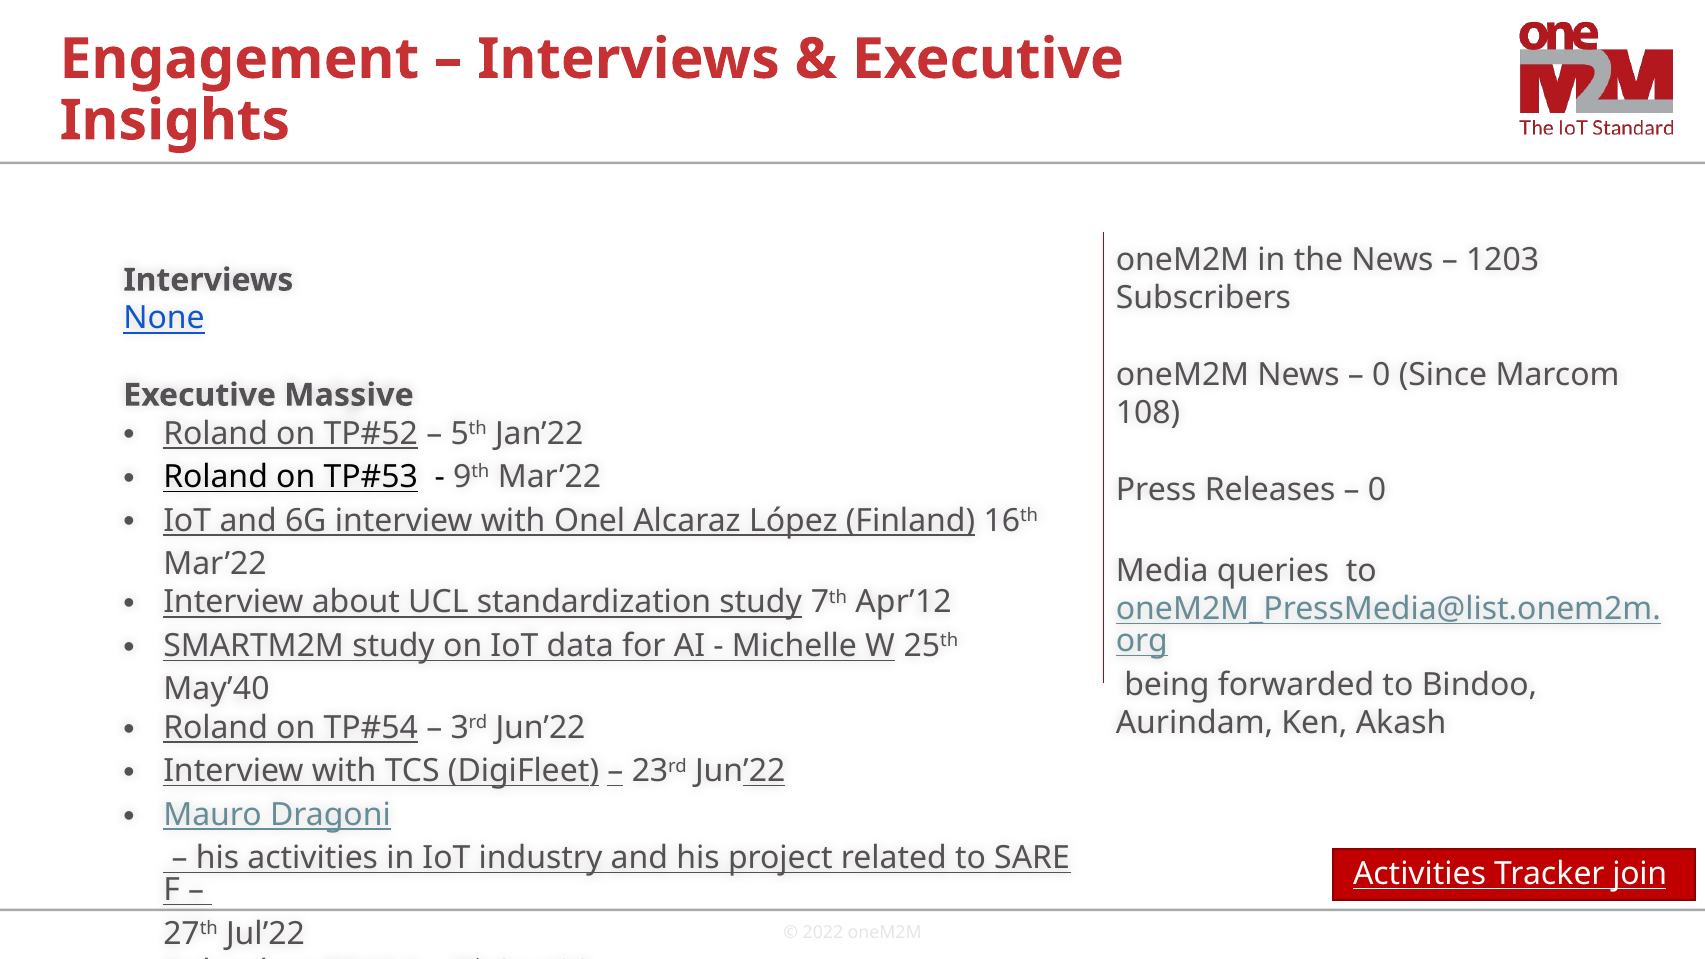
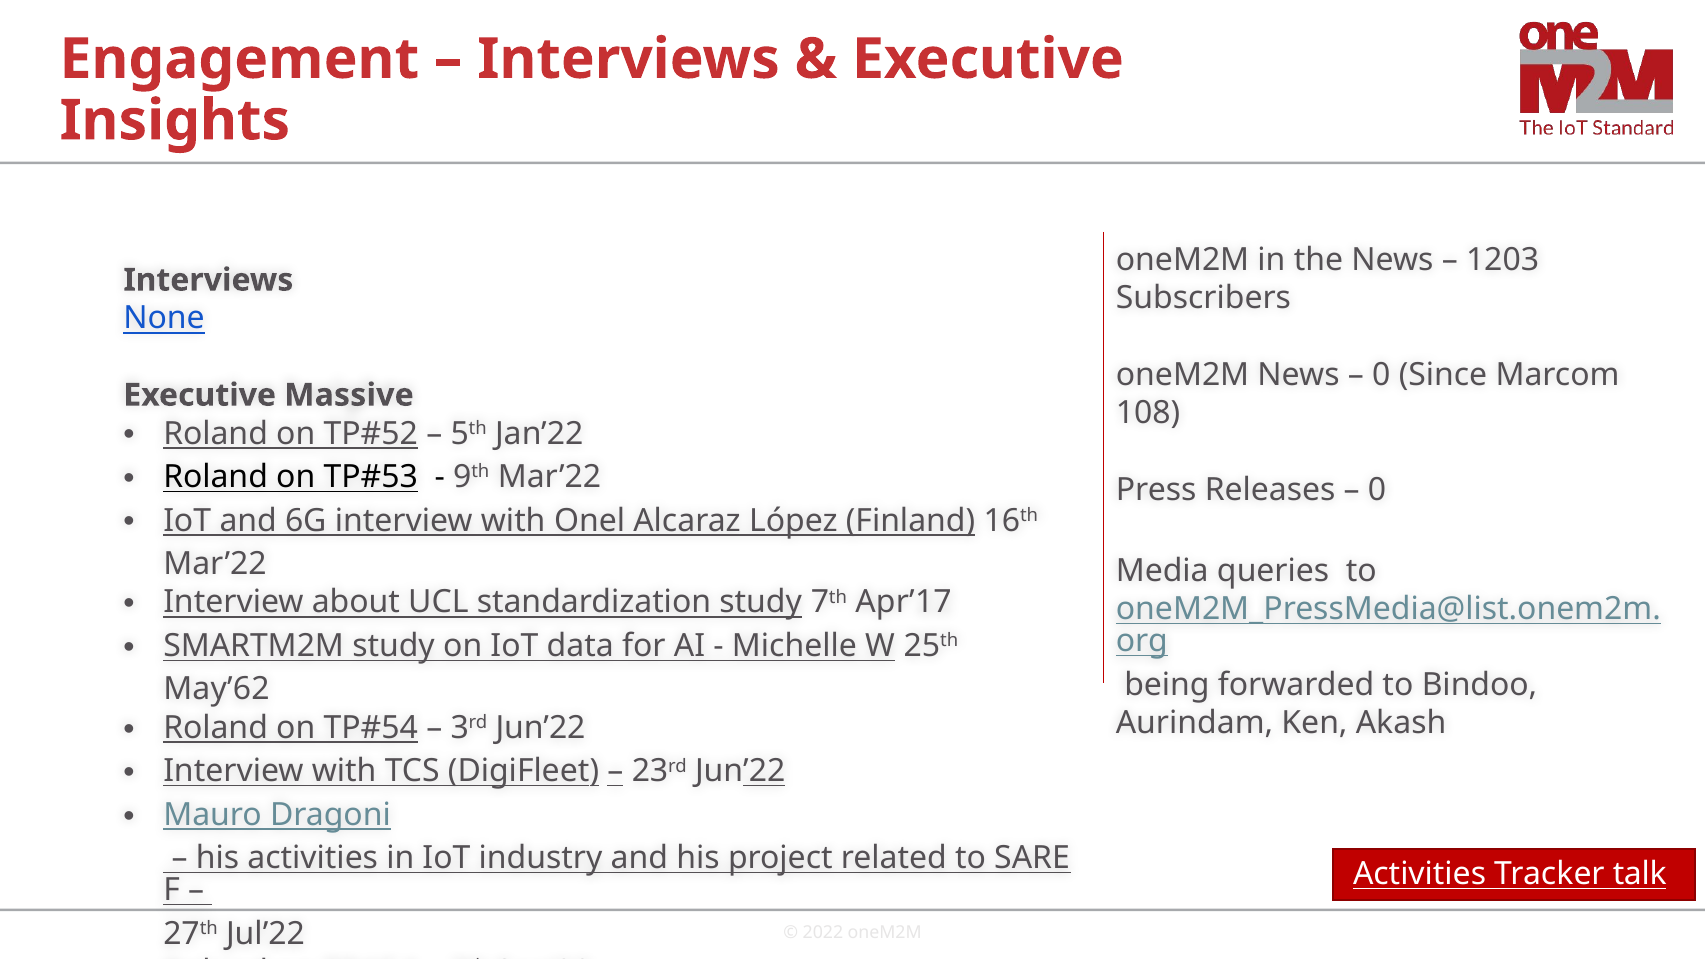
Apr’12: Apr’12 -> Apr’17
May’40: May’40 -> May’62
join: join -> talk
